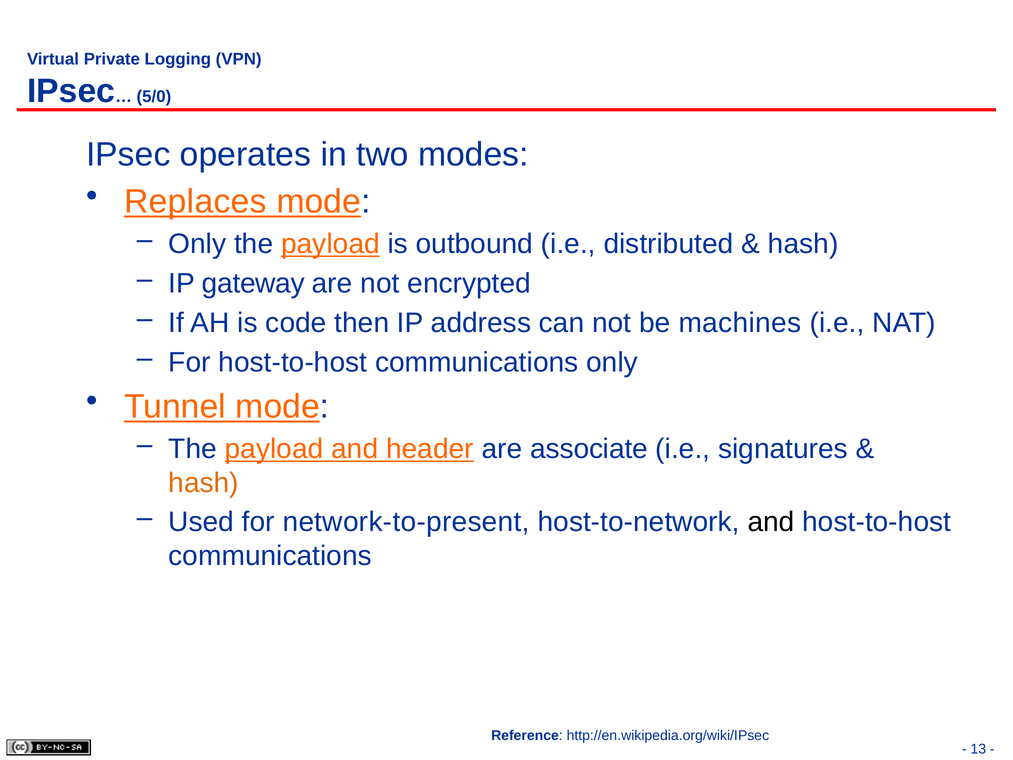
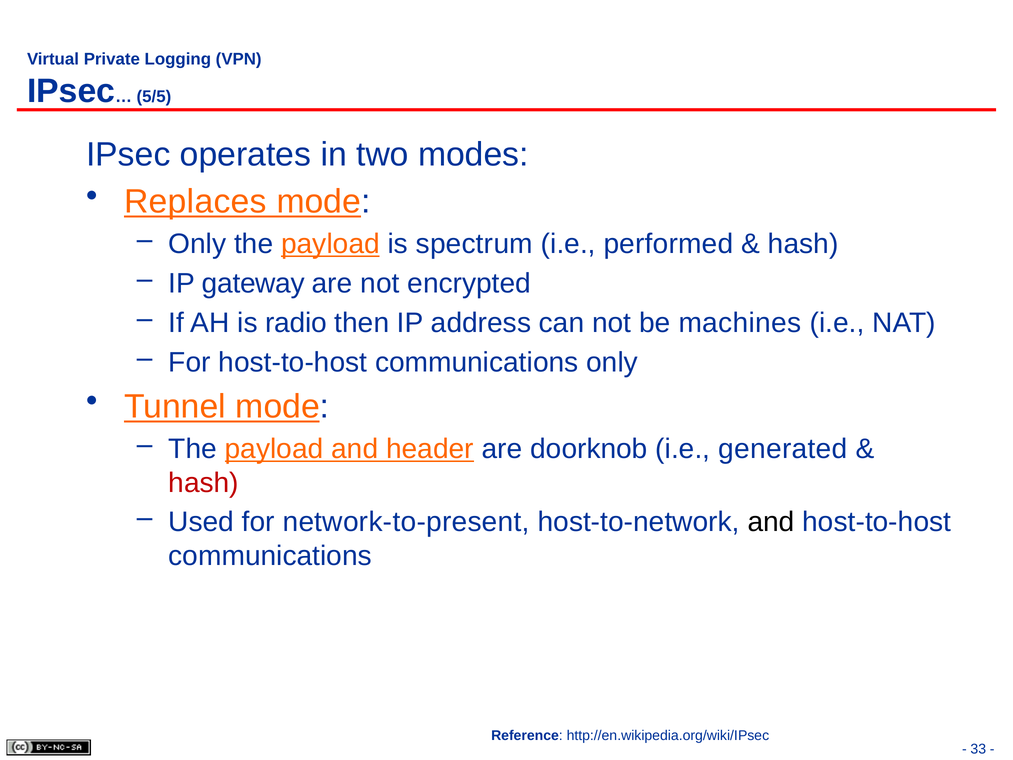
5/0: 5/0 -> 5/5
outbound: outbound -> spectrum
distributed: distributed -> performed
code: code -> radio
associate: associate -> doorknob
signatures: signatures -> generated
hash at (204, 483) colour: orange -> red
13: 13 -> 33
